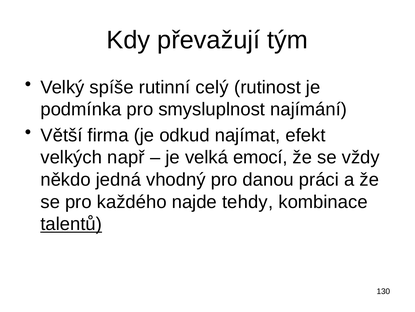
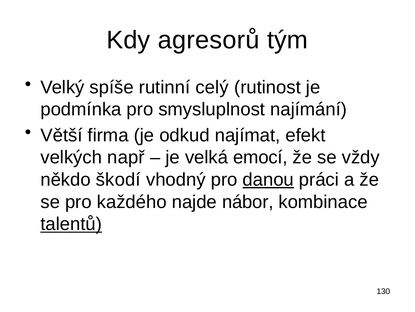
převažují: převažují -> agresorů
jedná: jedná -> škodí
danou underline: none -> present
tehdy: tehdy -> nábor
